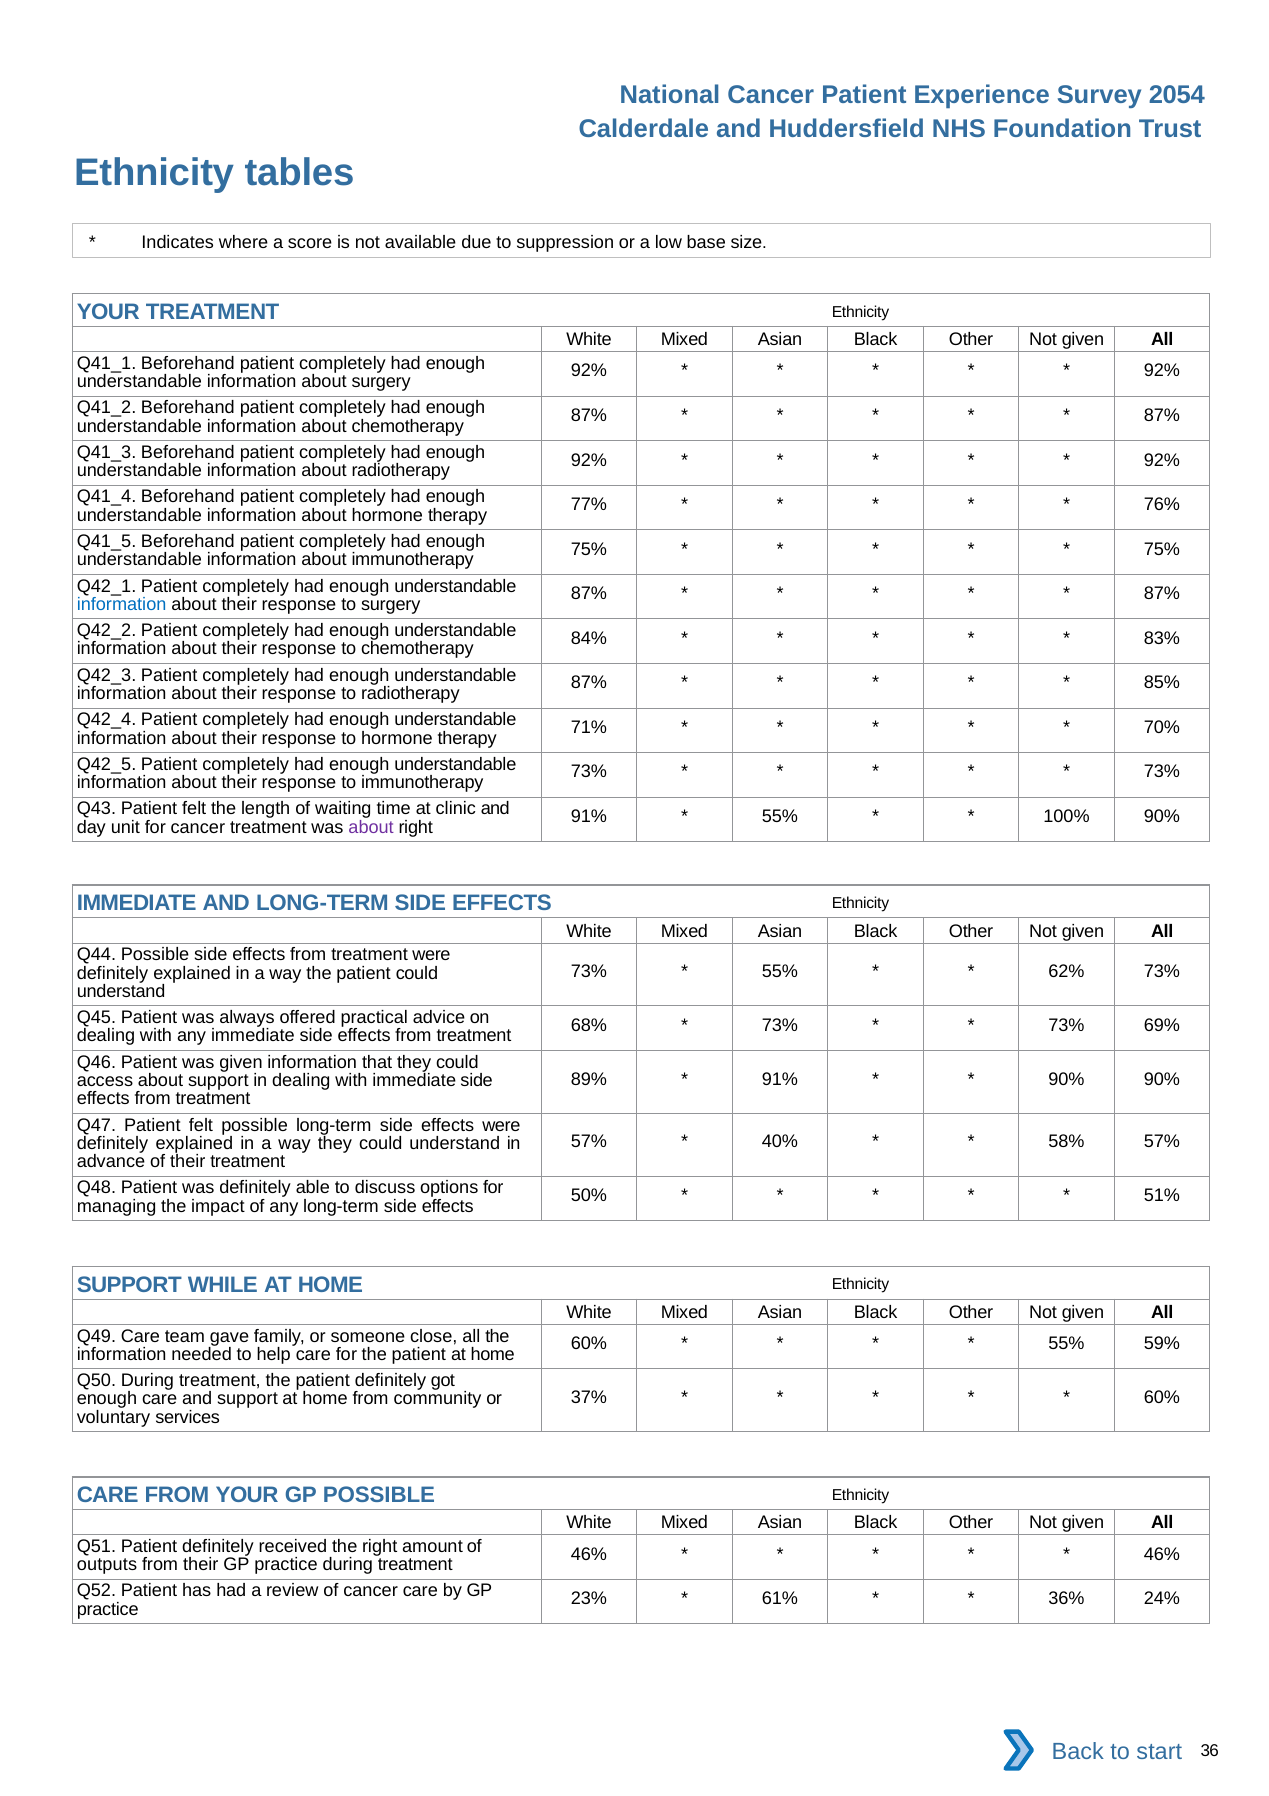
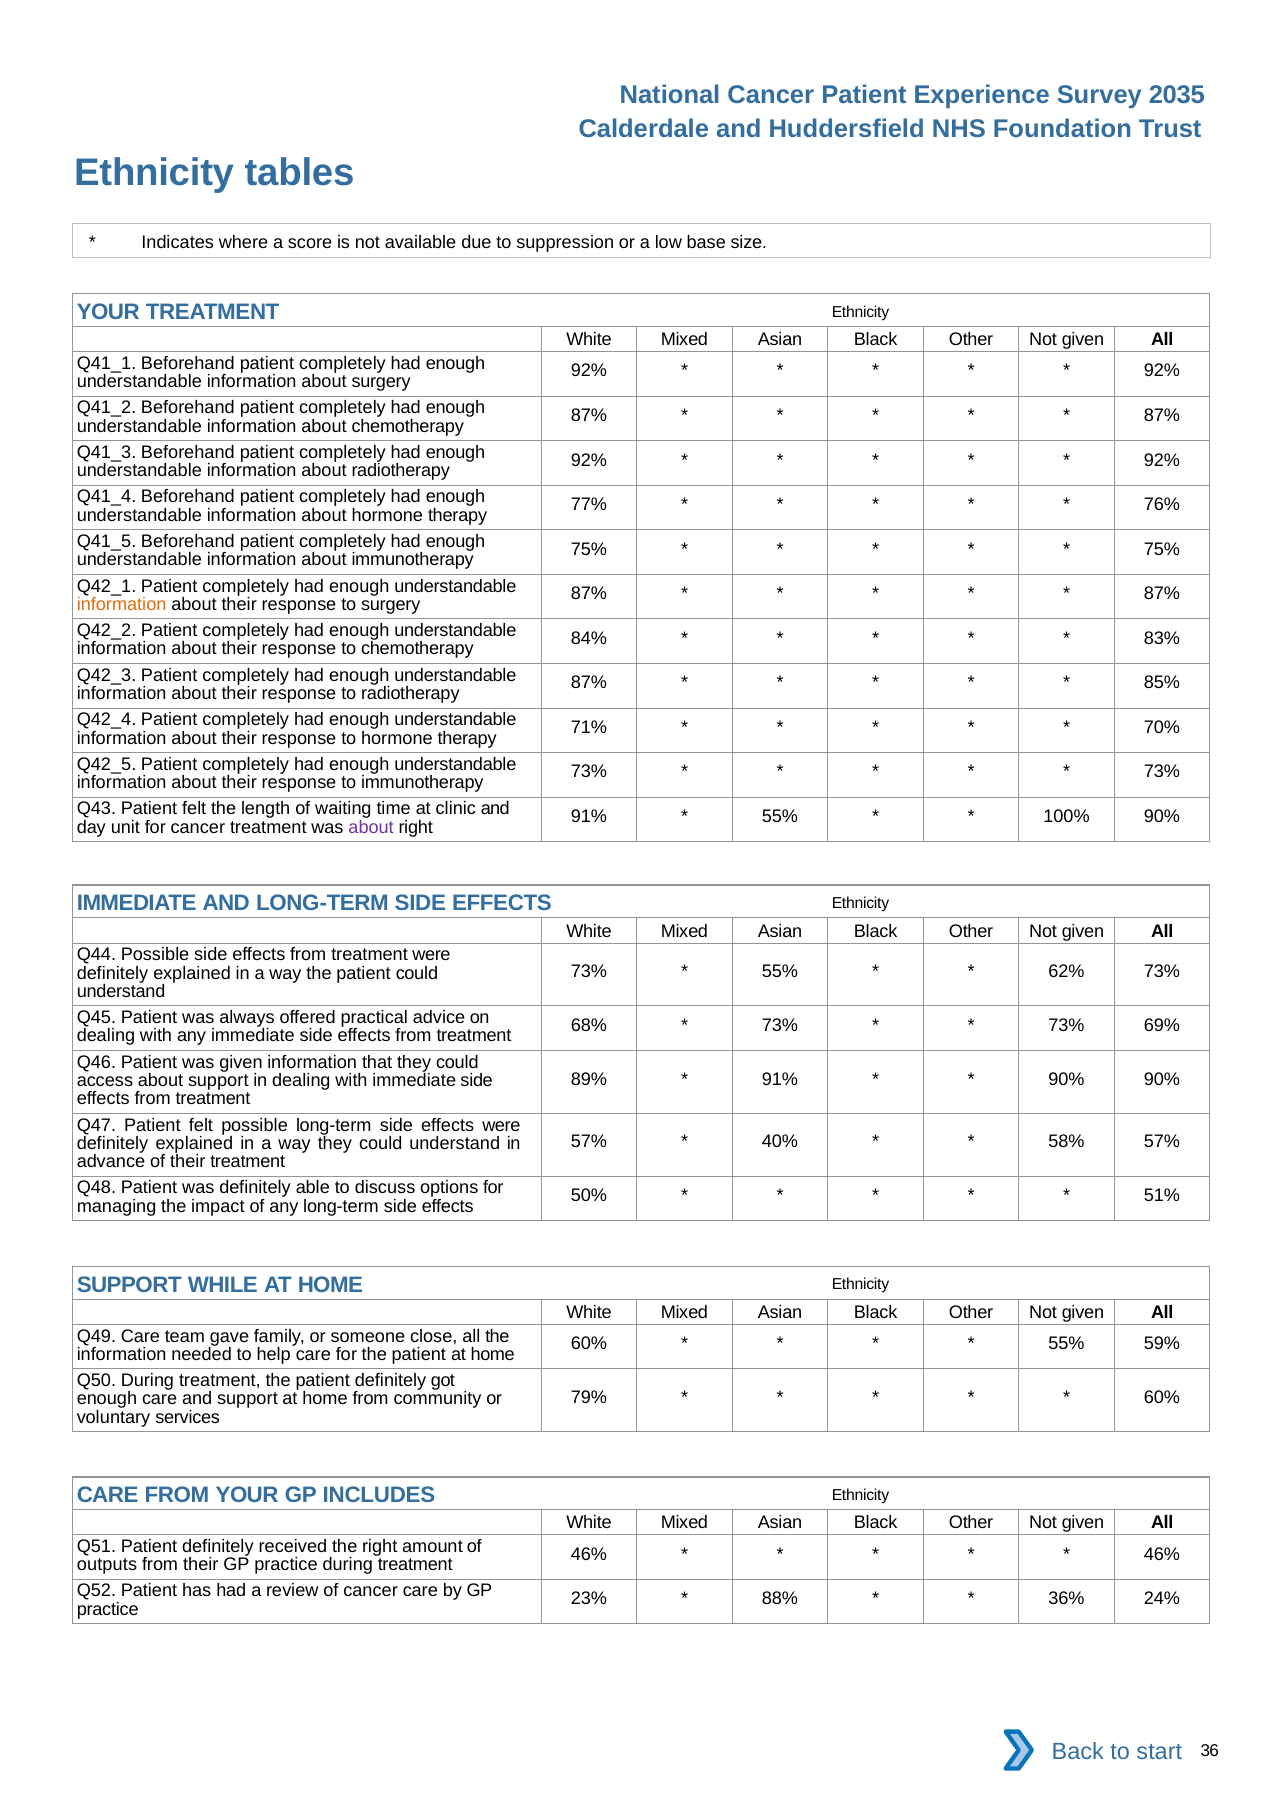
2054: 2054 -> 2035
information at (122, 604) colour: blue -> orange
37%: 37% -> 79%
GP POSSIBLE: POSSIBLE -> INCLUDES
61%: 61% -> 88%
